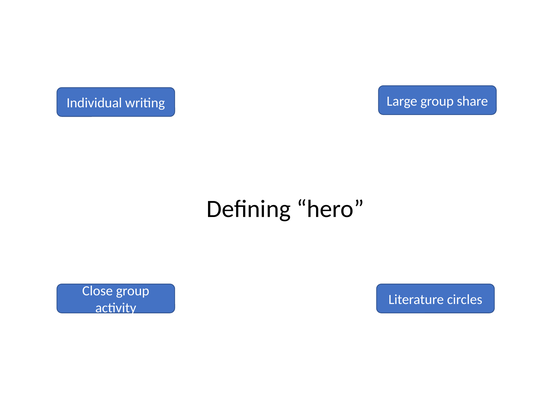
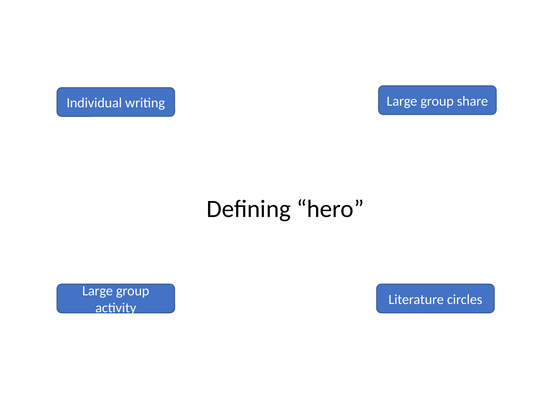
Close at (98, 291): Close -> Large
